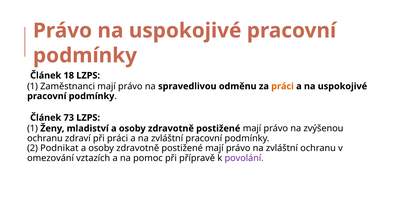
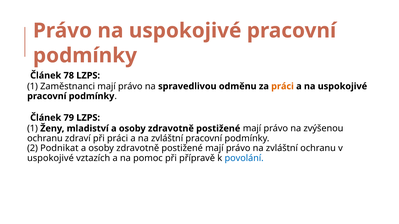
18: 18 -> 78
73: 73 -> 79
omezování at (51, 158): omezování -> uspokojivé
povolání colour: purple -> blue
